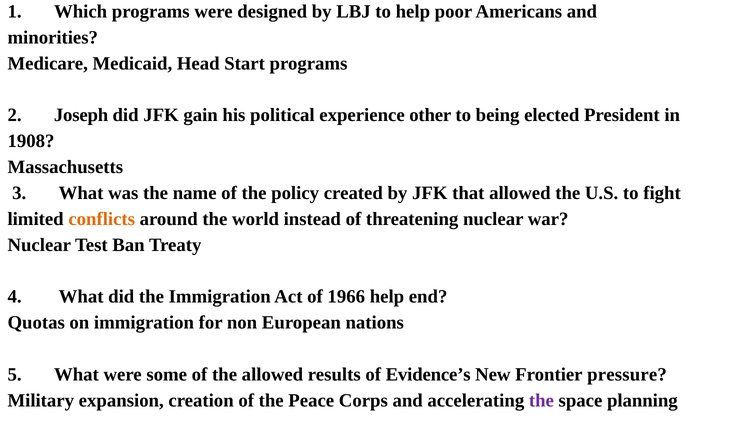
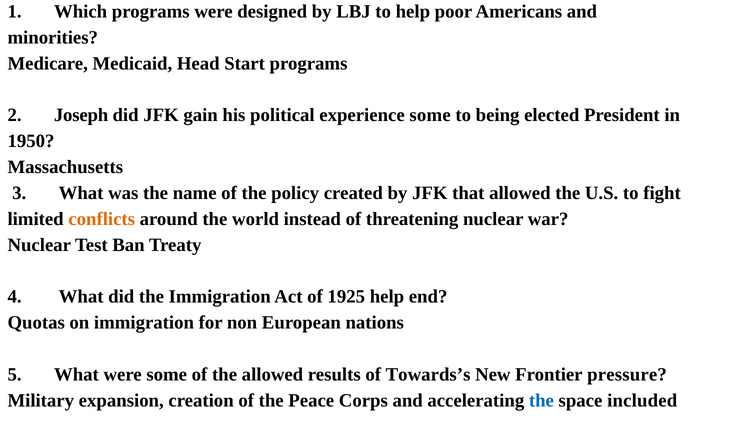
experience other: other -> some
1908: 1908 -> 1950
1966: 1966 -> 1925
Evidence’s: Evidence’s -> Towards’s
the at (541, 400) colour: purple -> blue
planning: planning -> included
